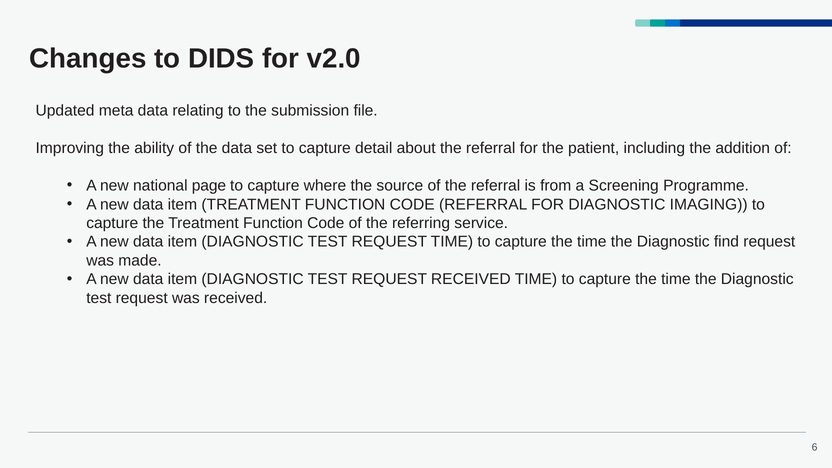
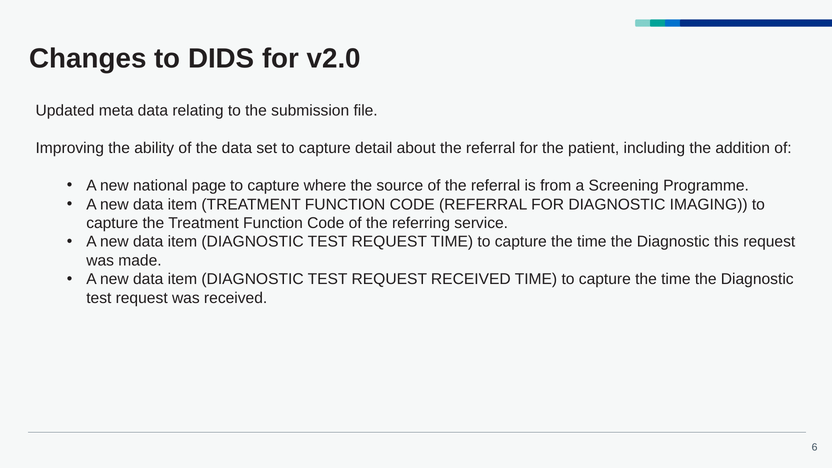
find: find -> this
